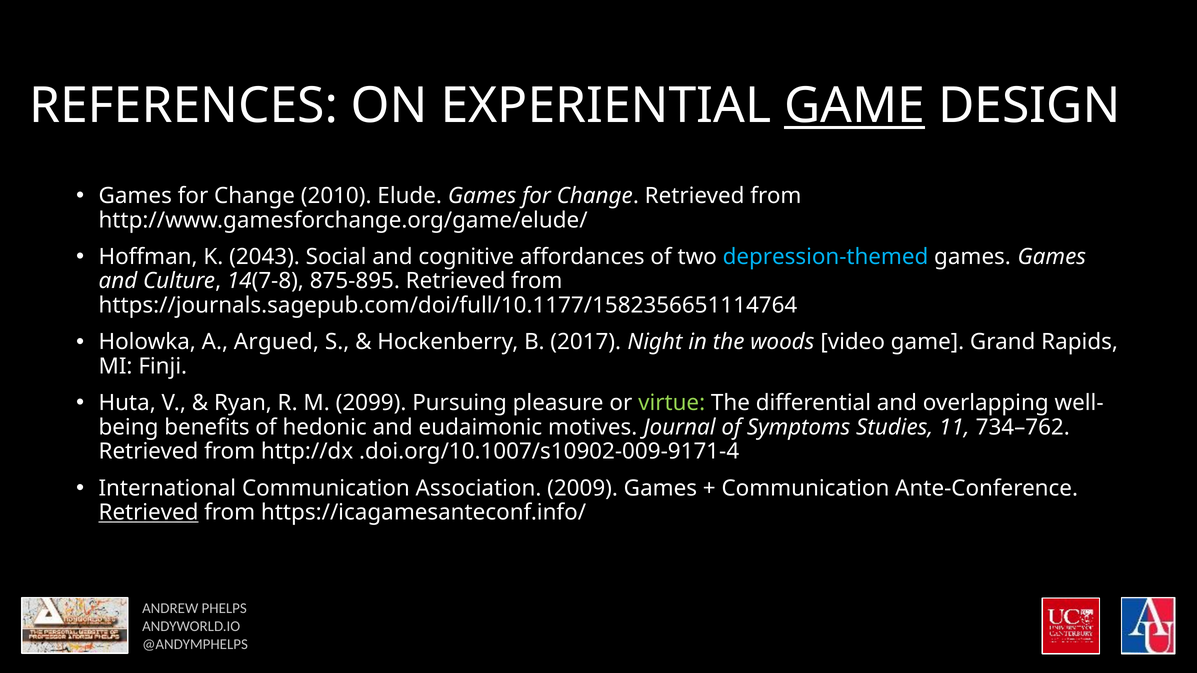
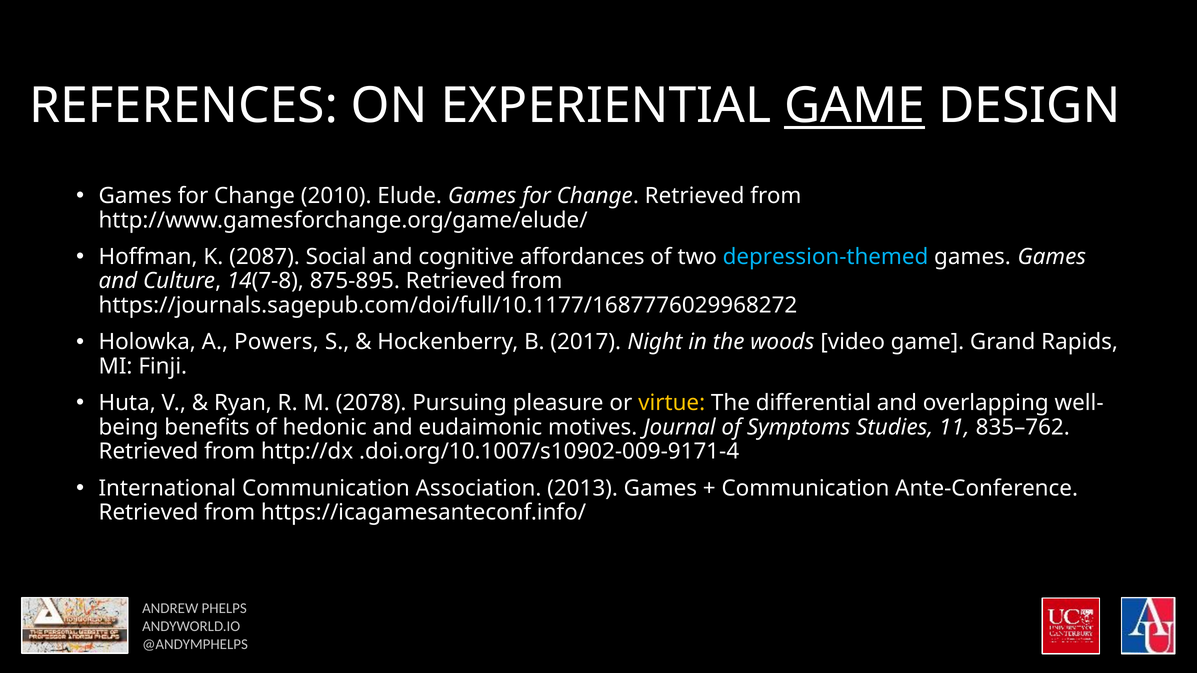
2043: 2043 -> 2087
https://journals.sagepub.com/doi/full/10.1177/1582356651114764: https://journals.sagepub.com/doi/full/10.1177/1582356651114764 -> https://journals.sagepub.com/doi/full/10.1177/1687776029968272
Argued: Argued -> Powers
2099: 2099 -> 2078
virtue colour: light green -> yellow
734–762: 734–762 -> 835–762
2009: 2009 -> 2013
Retrieved at (149, 513) underline: present -> none
